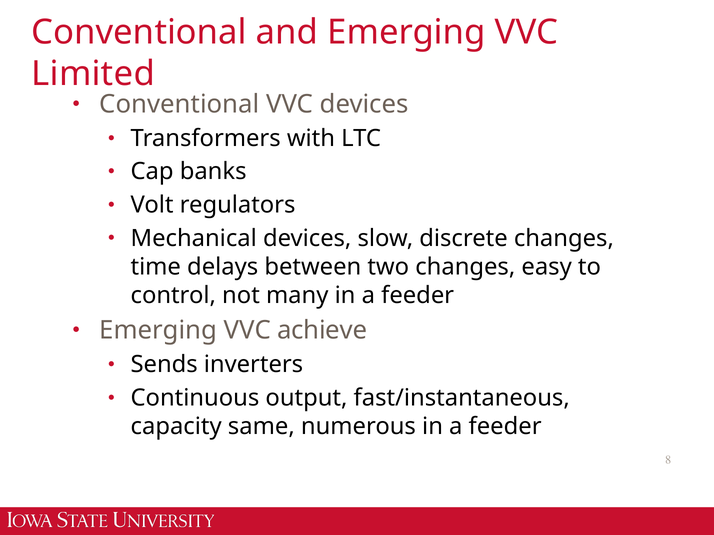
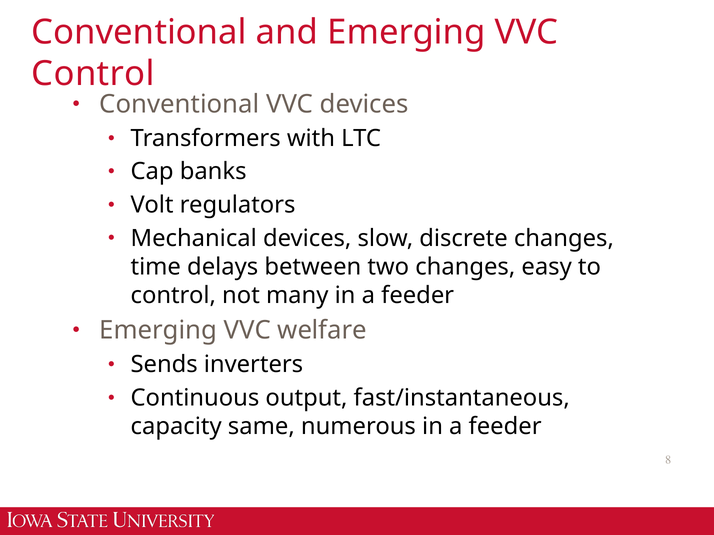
Limited at (93, 74): Limited -> Control
achieve: achieve -> welfare
